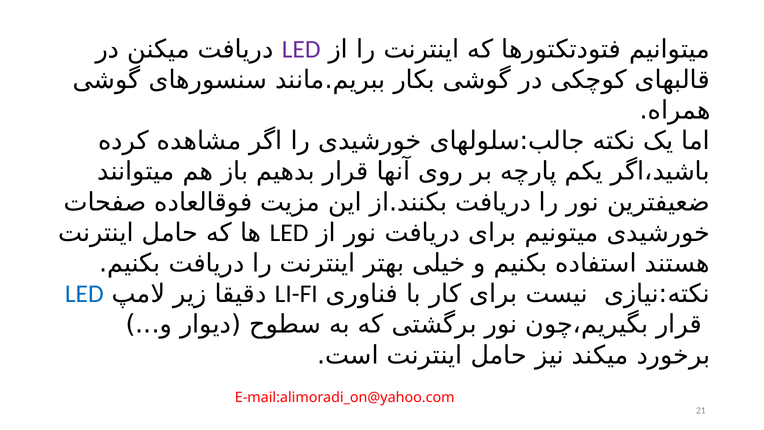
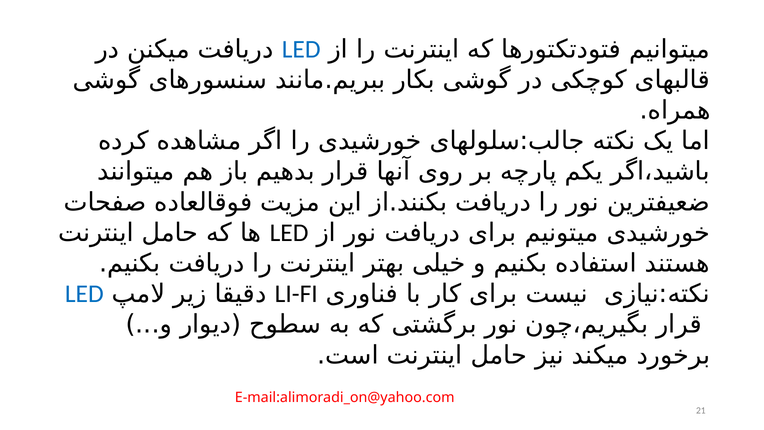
LED at (301, 49) colour: purple -> blue
